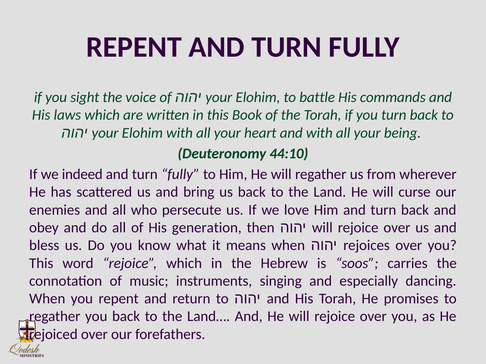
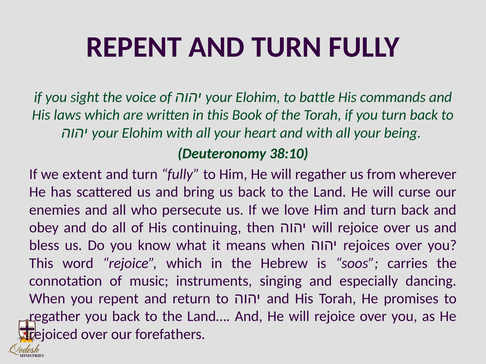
44:10: 44:10 -> 38:10
indeed: indeed -> extent
generation: generation -> continuing
